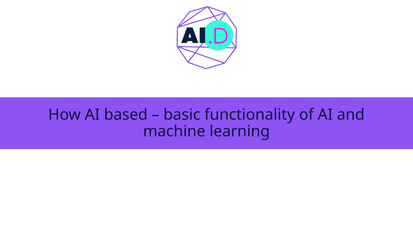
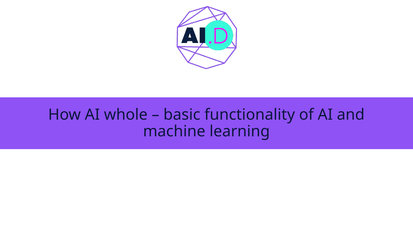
based: based -> whole
